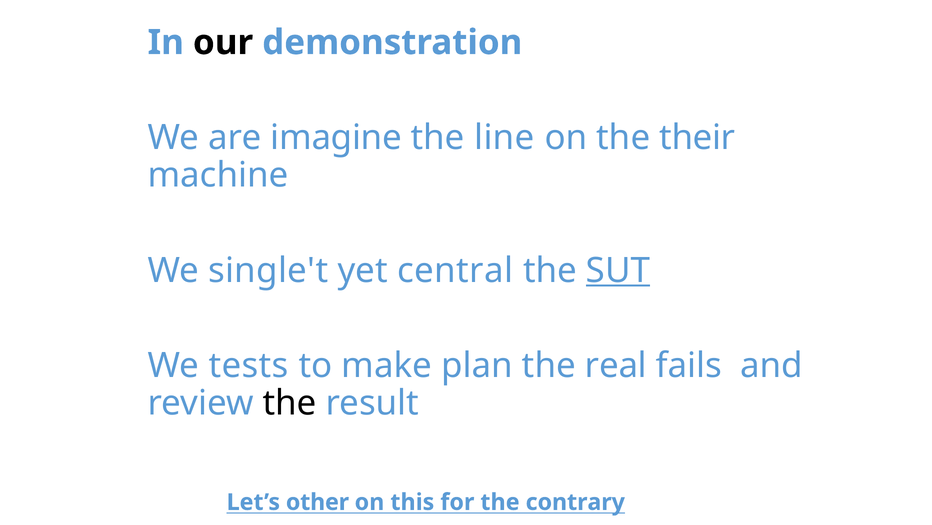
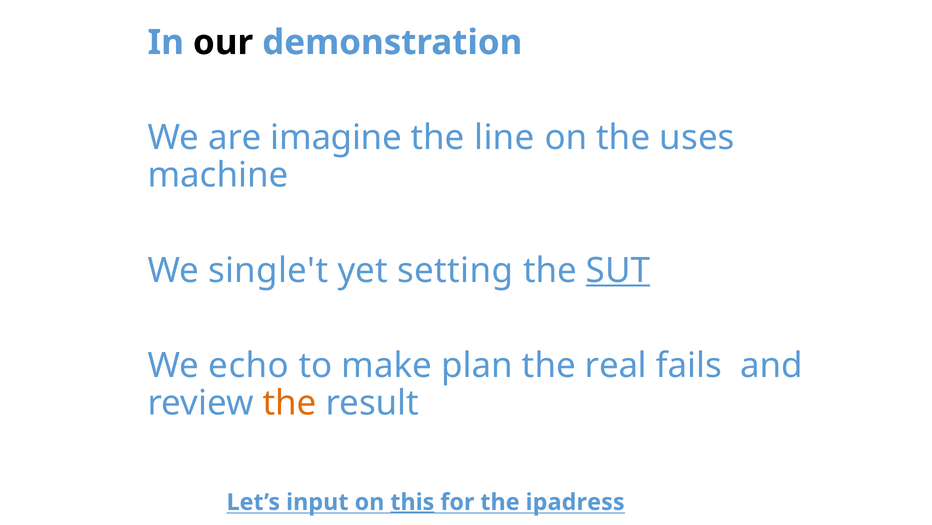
their: their -> uses
central: central -> setting
tests: tests -> echo
the at (290, 403) colour: black -> orange
other: other -> input
this underline: none -> present
contrary: contrary -> ipadress
